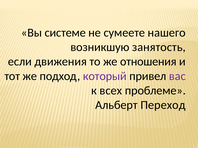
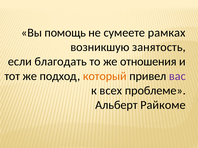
системе: системе -> помощь
нашего: нашего -> рамках
движения: движения -> благодать
который colour: purple -> orange
Переход: Переход -> Райкоме
